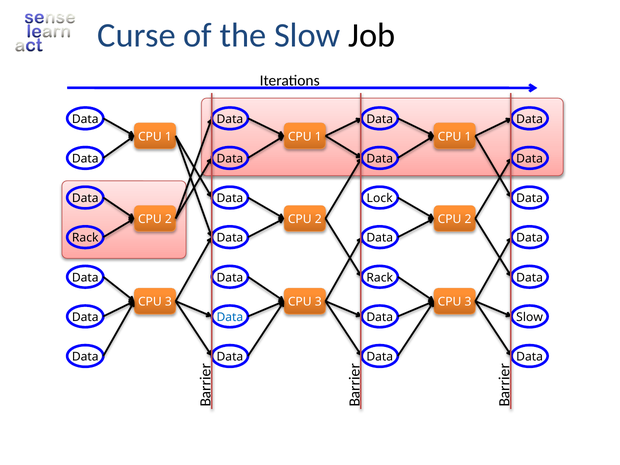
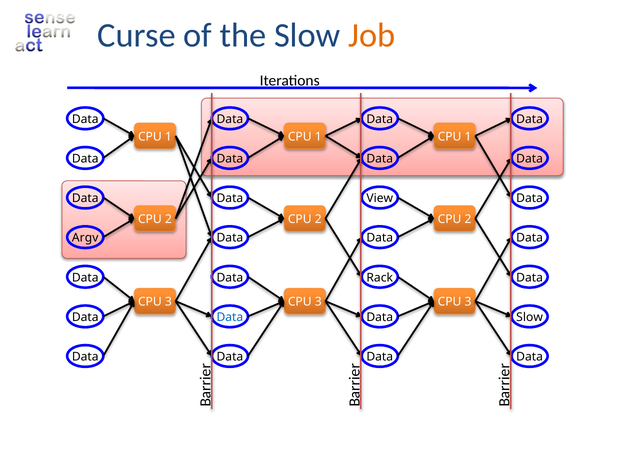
Job colour: black -> orange
Lock: Lock -> View
Rack at (85, 238): Rack -> Argv
